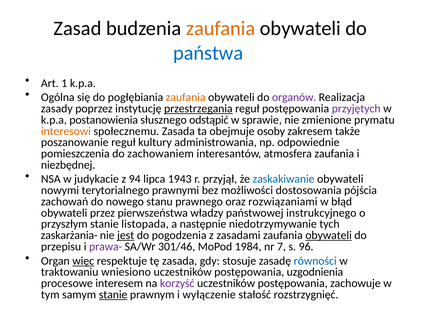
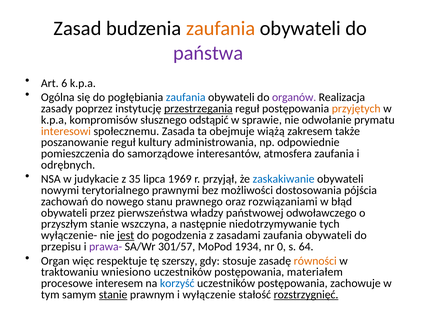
państwa colour: blue -> purple
1: 1 -> 6
zaufania at (186, 97) colour: orange -> blue
przyjętych colour: purple -> orange
postanowienia: postanowienia -> kompromisów
zmienione: zmienione -> odwołanie
osoby: osoby -> wiążą
zachowaniem: zachowaniem -> samorządowe
niezbędnej: niezbędnej -> odrębnych
94: 94 -> 35
1943: 1943 -> 1969
instrukcyjnego: instrukcyjnego -> odwoławczego
listopada: listopada -> wszczyna
zaskarżania-: zaskarżania- -> wyłączenie-
obywateli at (329, 235) underline: present -> none
301/46: 301/46 -> 301/57
1984: 1984 -> 1934
7: 7 -> 0
96: 96 -> 64
więc underline: present -> none
tę zasada: zasada -> szerszy
równości colour: blue -> orange
uzgodnienia: uzgodnienia -> materiałem
korzyść colour: purple -> blue
rozstrzygnięć underline: none -> present
